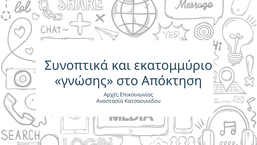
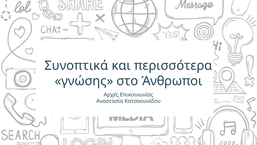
εκατομμύριο: εκατομμύριο -> περισσότερα
Απόκτηση: Απόκτηση -> Άνθρωποι
